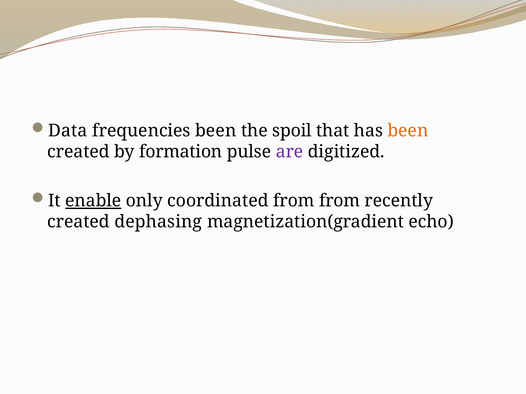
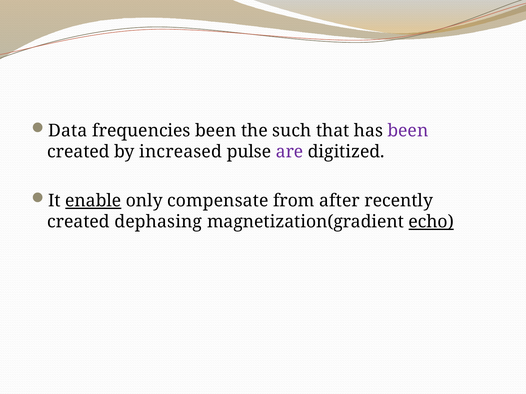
spoil: spoil -> such
been at (408, 131) colour: orange -> purple
formation: formation -> increased
coordinated: coordinated -> compensate
from from: from -> after
echo underline: none -> present
